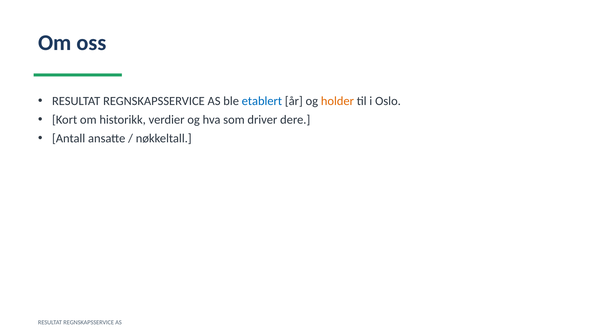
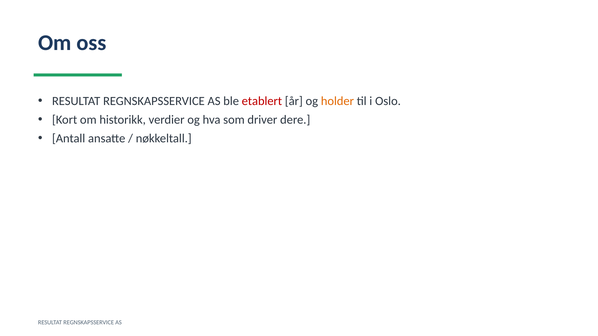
etablert colour: blue -> red
